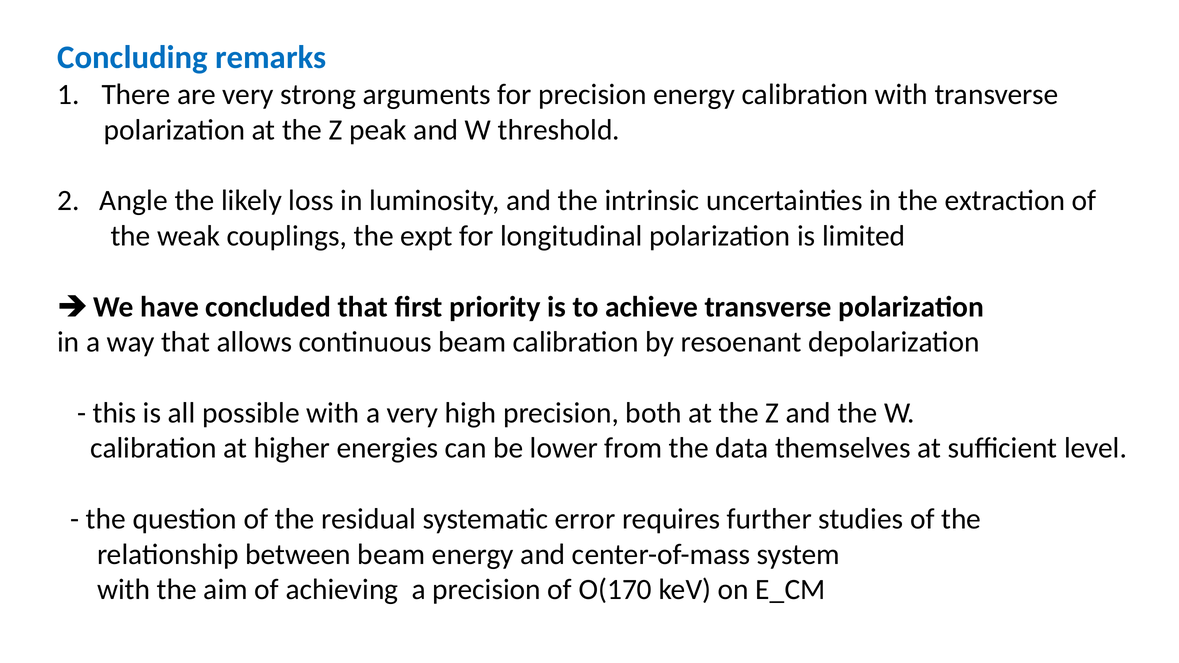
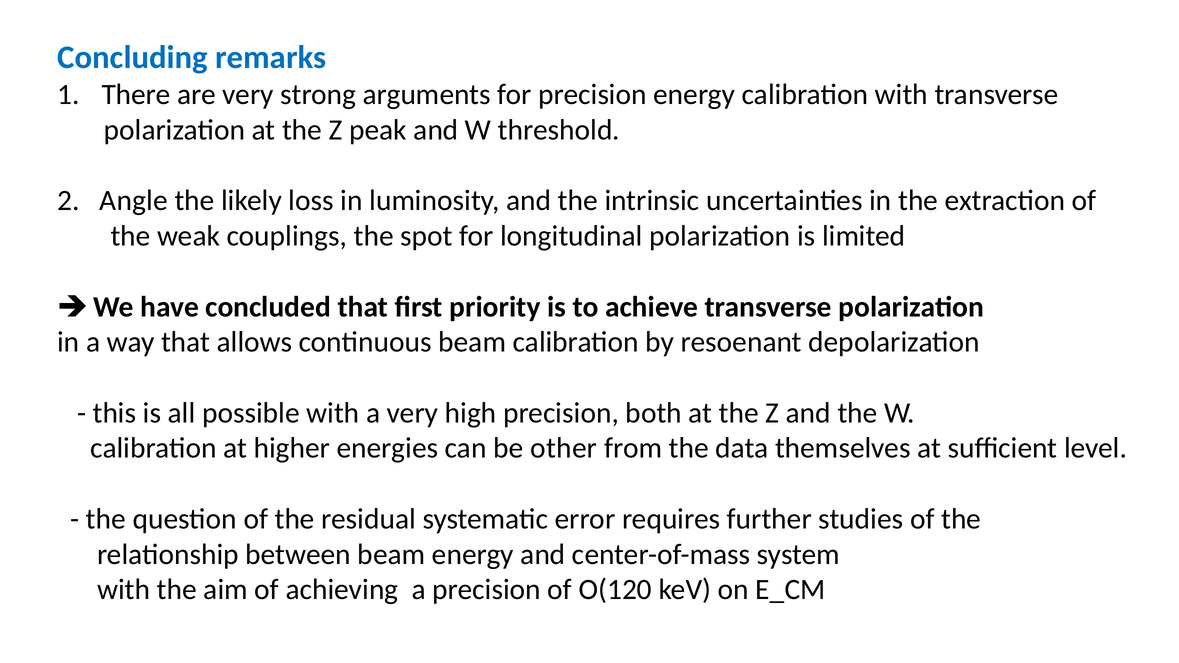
expt: expt -> spot
lower: lower -> other
O(170: O(170 -> O(120
